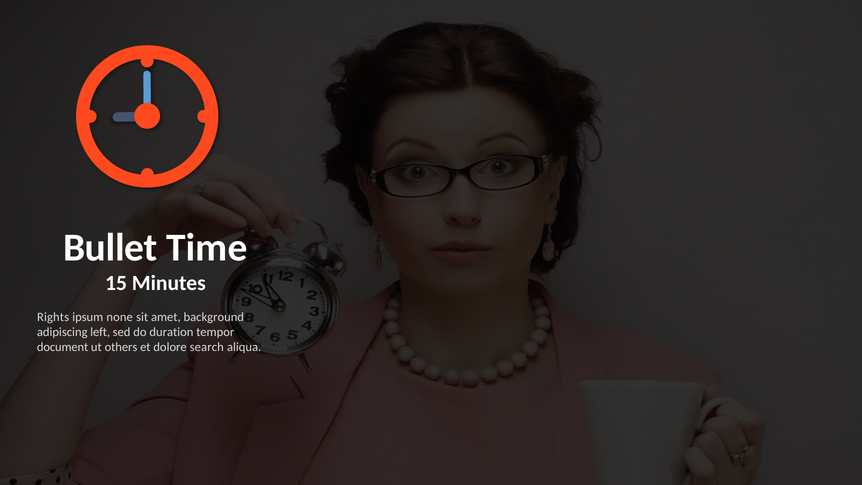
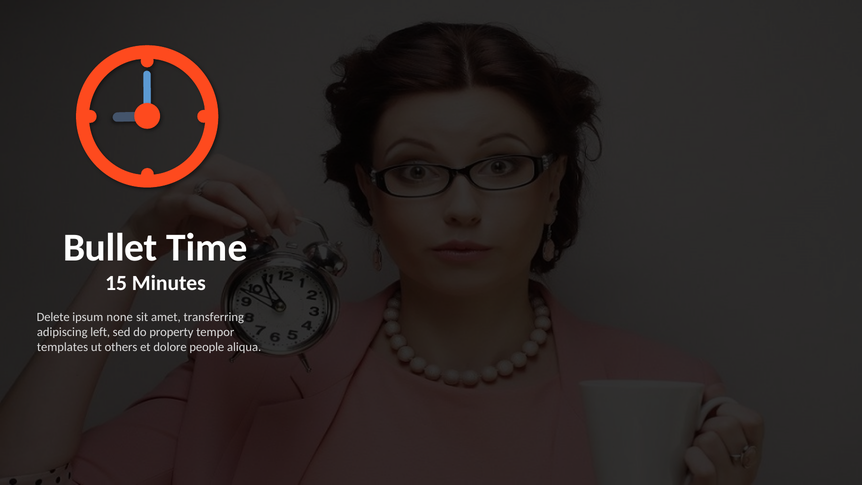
Rights: Rights -> Delete
background: background -> transferring
duration: duration -> property
document: document -> templates
search: search -> people
